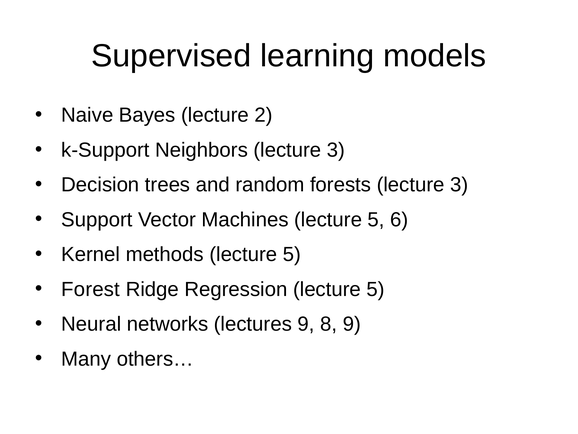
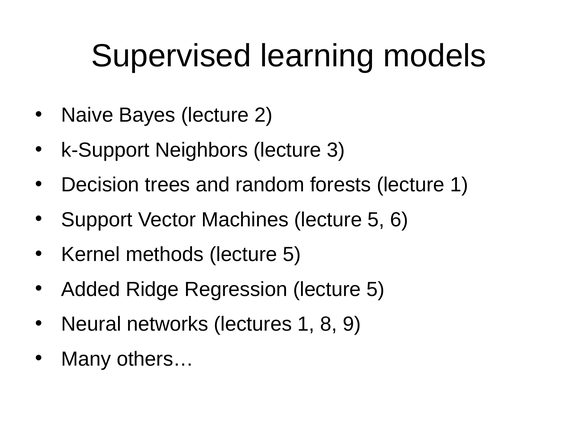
forests lecture 3: 3 -> 1
Forest: Forest -> Added
lectures 9: 9 -> 1
